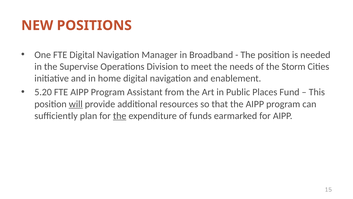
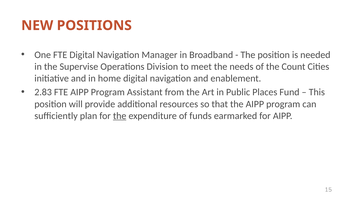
Storm: Storm -> Count
5.20: 5.20 -> 2.83
will underline: present -> none
